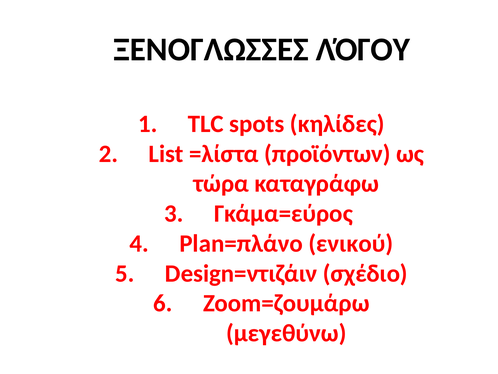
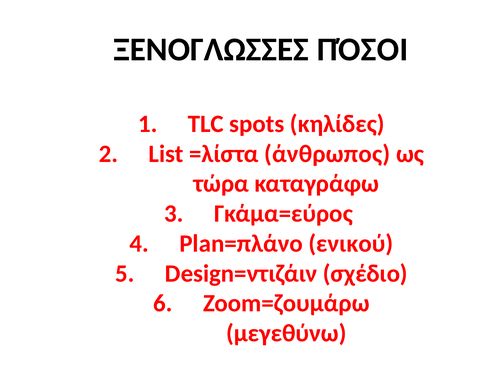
ΛΌΓΟΥ: ΛΌΓΟΥ -> ΠΌΣΟΙ
προϊόντων: προϊόντων -> άνθρωπος
